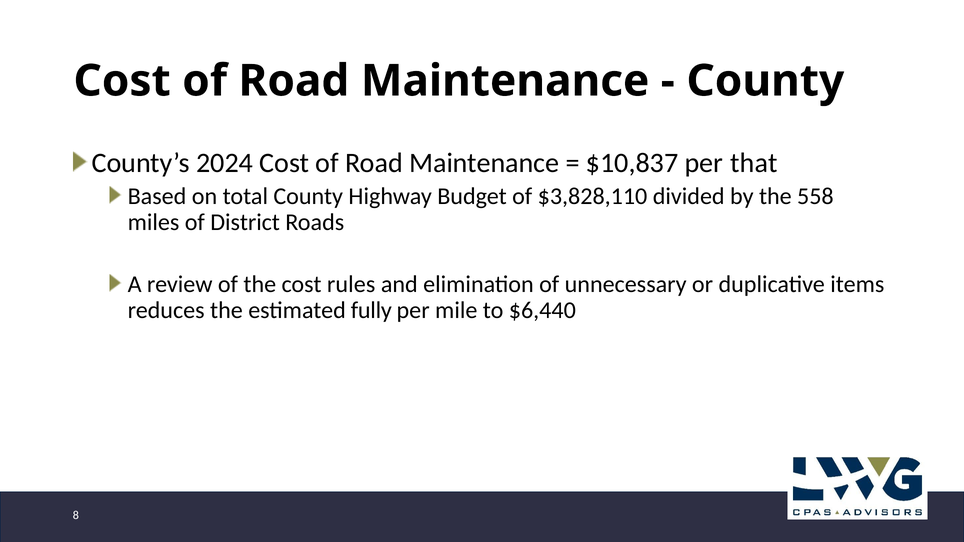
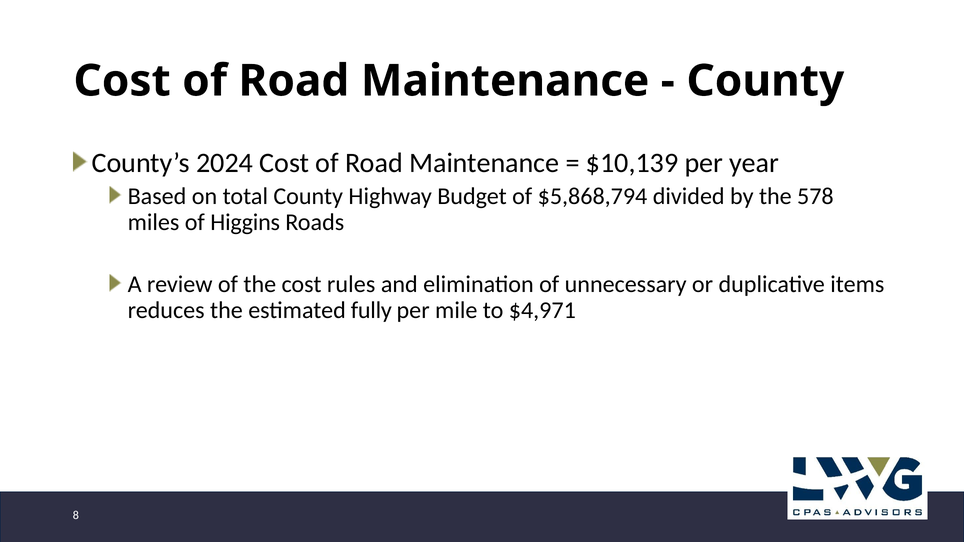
$10,837: $10,837 -> $10,139
that: that -> year
$3,828,110: $3,828,110 -> $5,868,794
558: 558 -> 578
District: District -> Higgins
$6,440: $6,440 -> $4,971
